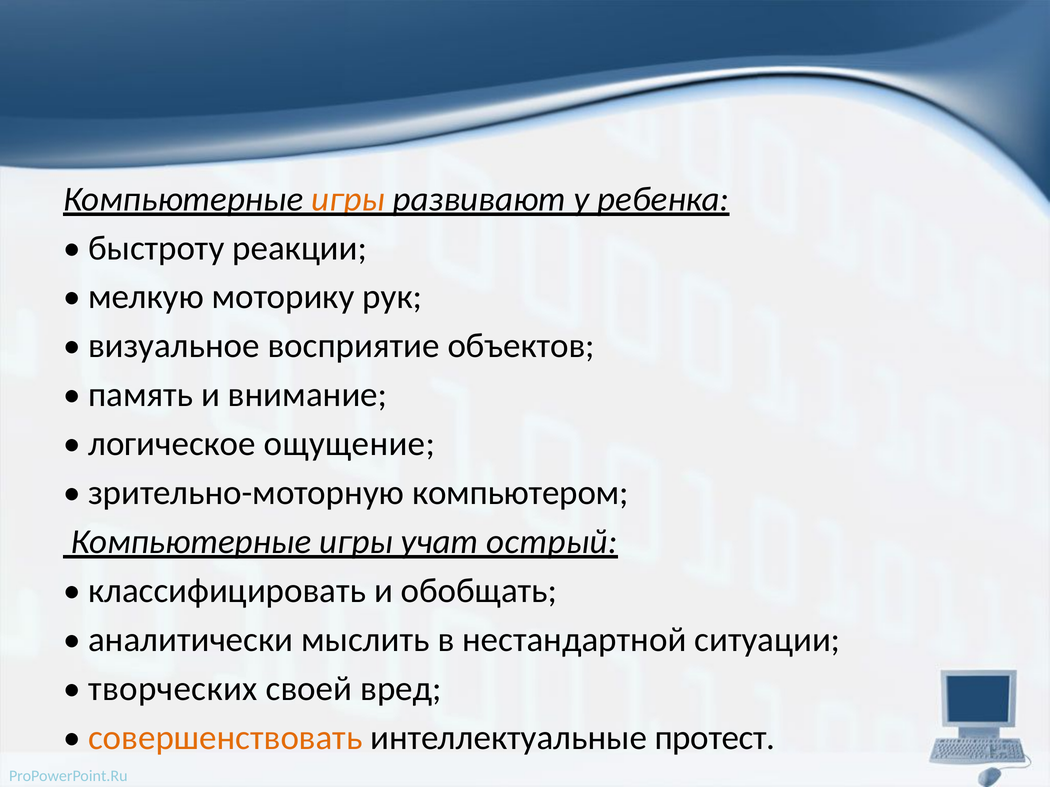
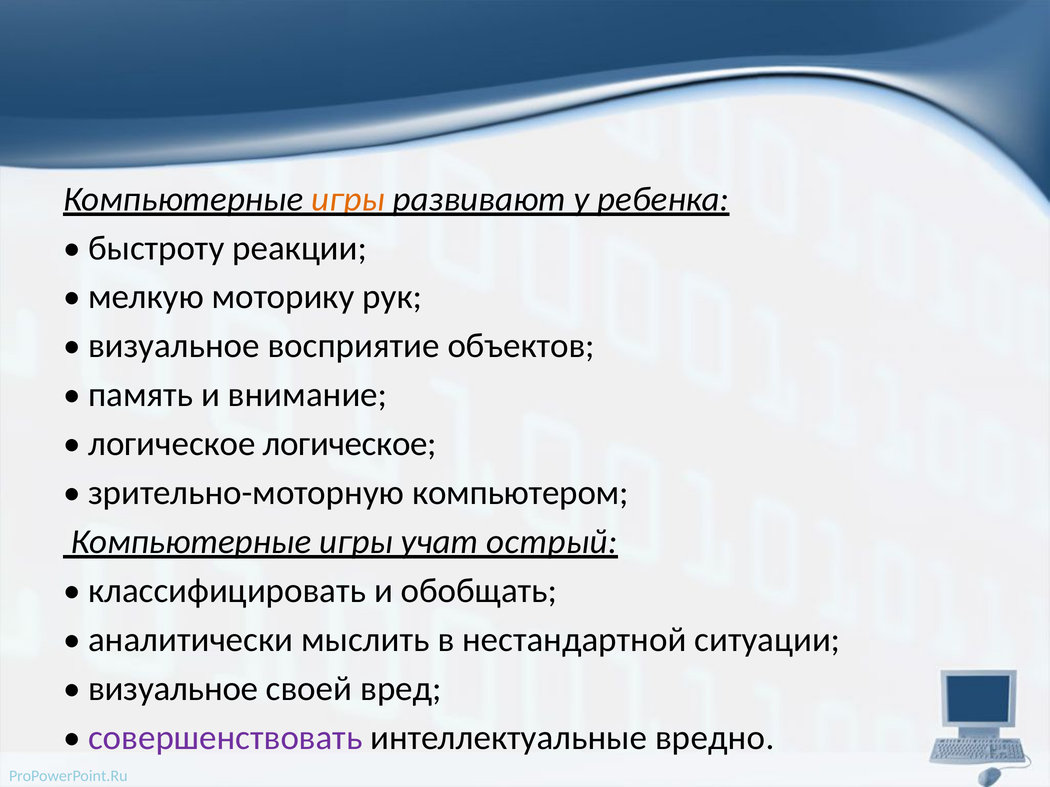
логическое ощущение: ощущение -> логическое
творческих at (173, 689): творческих -> визуальное
совершенствовать colour: orange -> purple
протест: протест -> вредно
